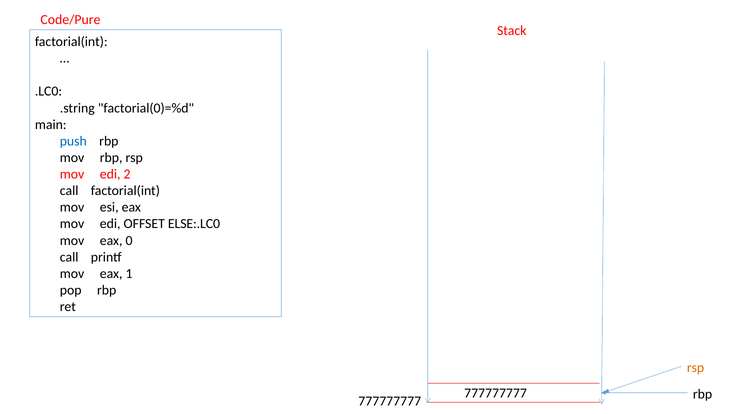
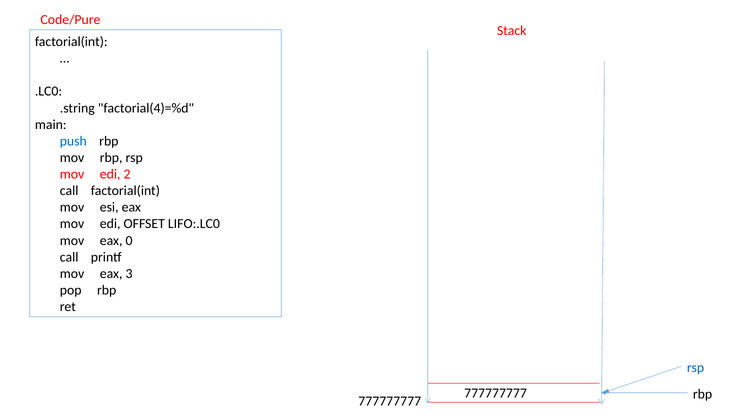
factorial(0)=%d: factorial(0)=%d -> factorial(4)=%d
ELSE:.LC0: ELSE:.LC0 -> LIFO:.LC0
1: 1 -> 3
rsp at (696, 367) colour: orange -> blue
